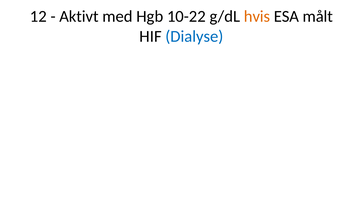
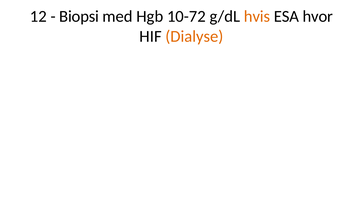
Aktivt: Aktivt -> Biopsi
10-22: 10-22 -> 10-72
målt: målt -> hvor
Dialyse colour: blue -> orange
